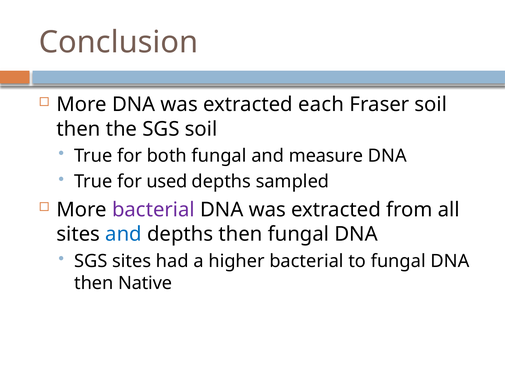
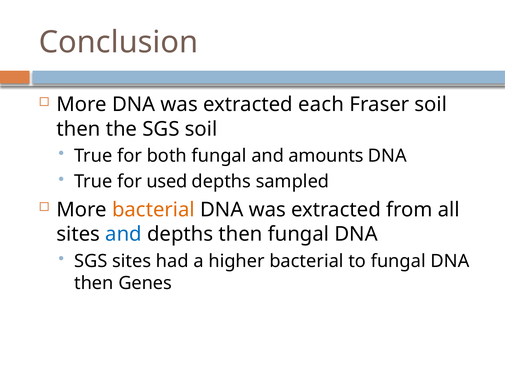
measure: measure -> amounts
bacterial at (153, 210) colour: purple -> orange
Native: Native -> Genes
